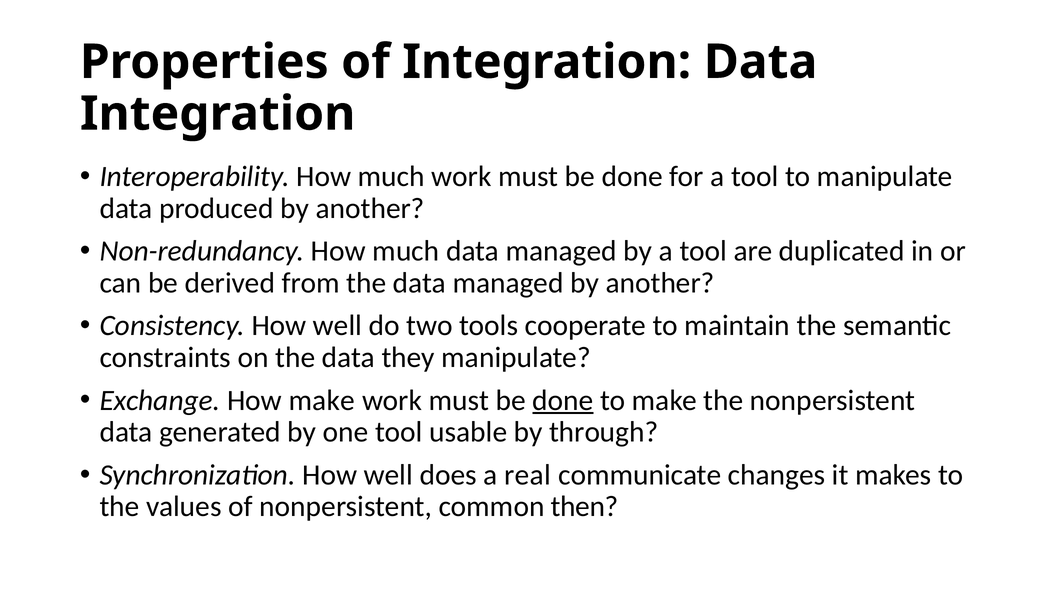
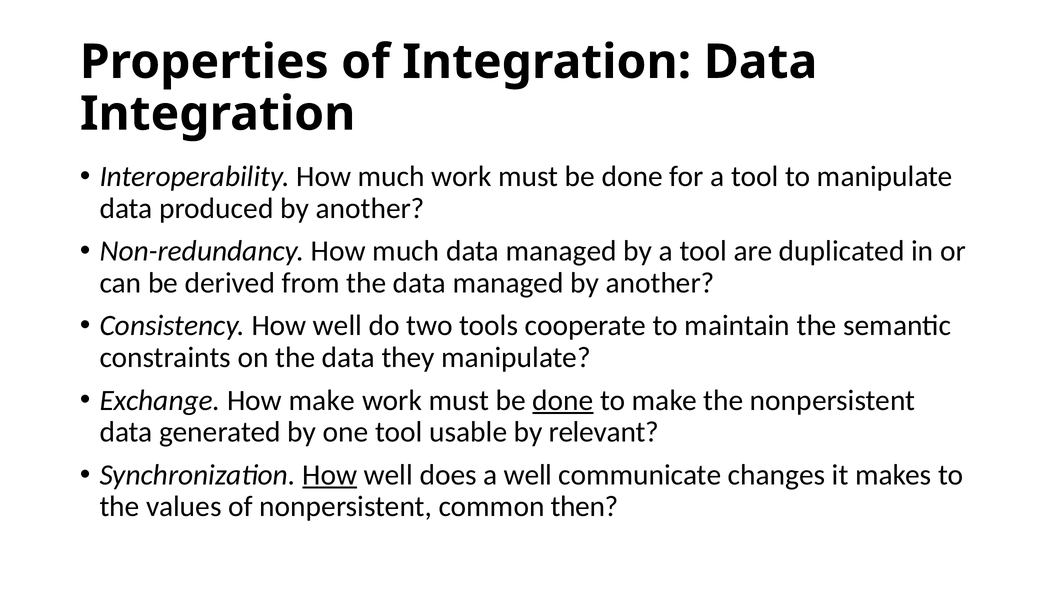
through: through -> relevant
How at (330, 475) underline: none -> present
a real: real -> well
